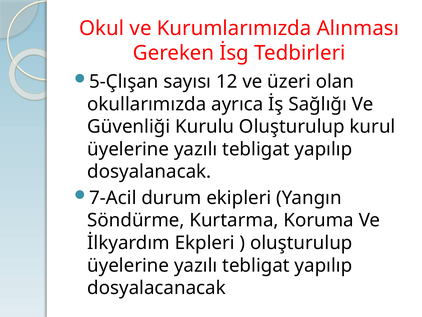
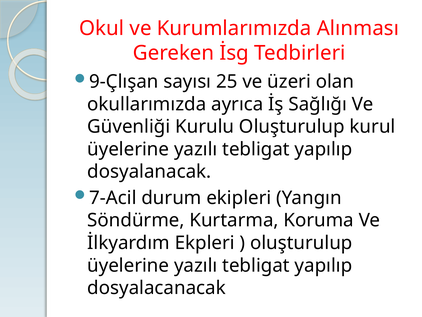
5-Çlışan: 5-Çlışan -> 9-Çlışan
12: 12 -> 25
